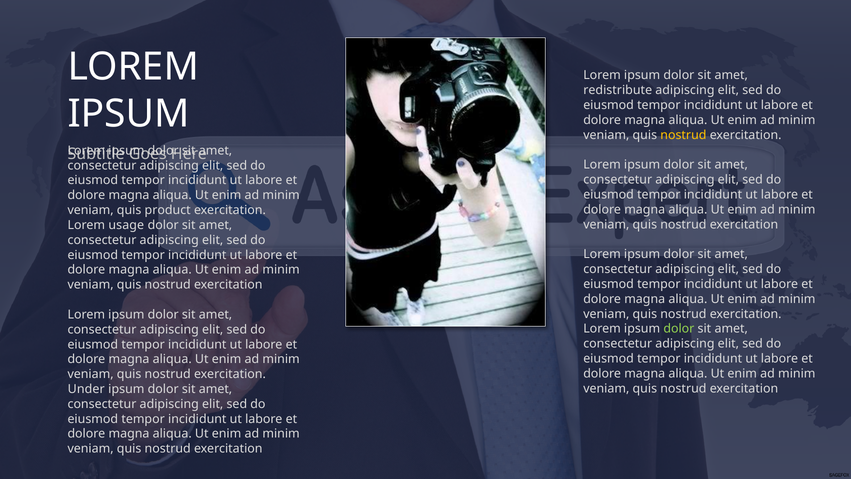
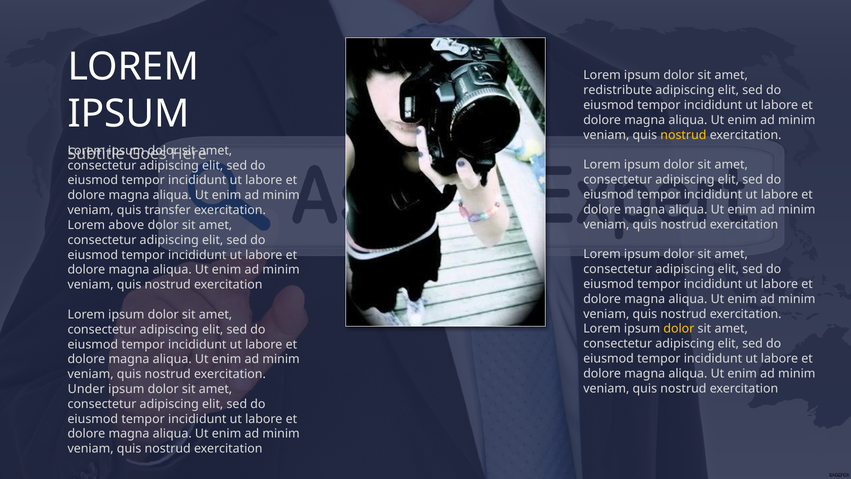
product: product -> transfer
usage: usage -> above
dolor at (679, 329) colour: light green -> yellow
